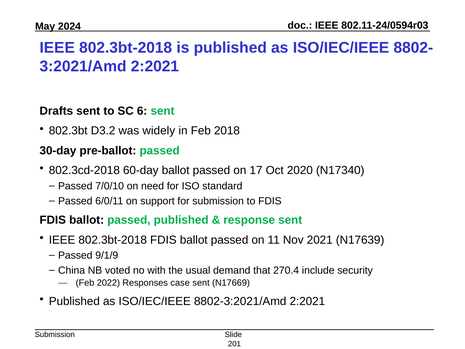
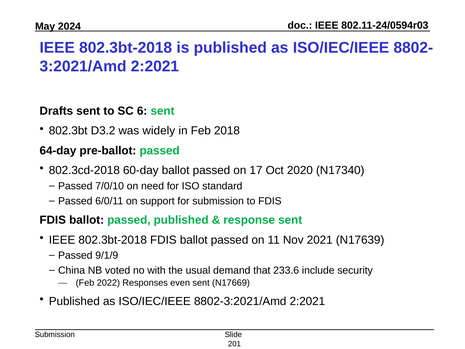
30-day: 30-day -> 64-day
270.4: 270.4 -> 233.6
case: case -> even
